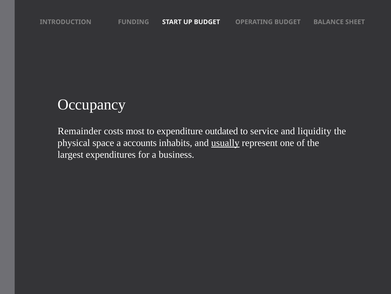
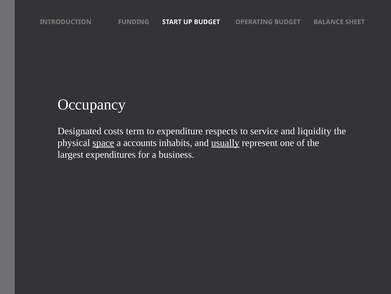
Remainder: Remainder -> Designated
most: most -> term
outdated: outdated -> respects
space underline: none -> present
